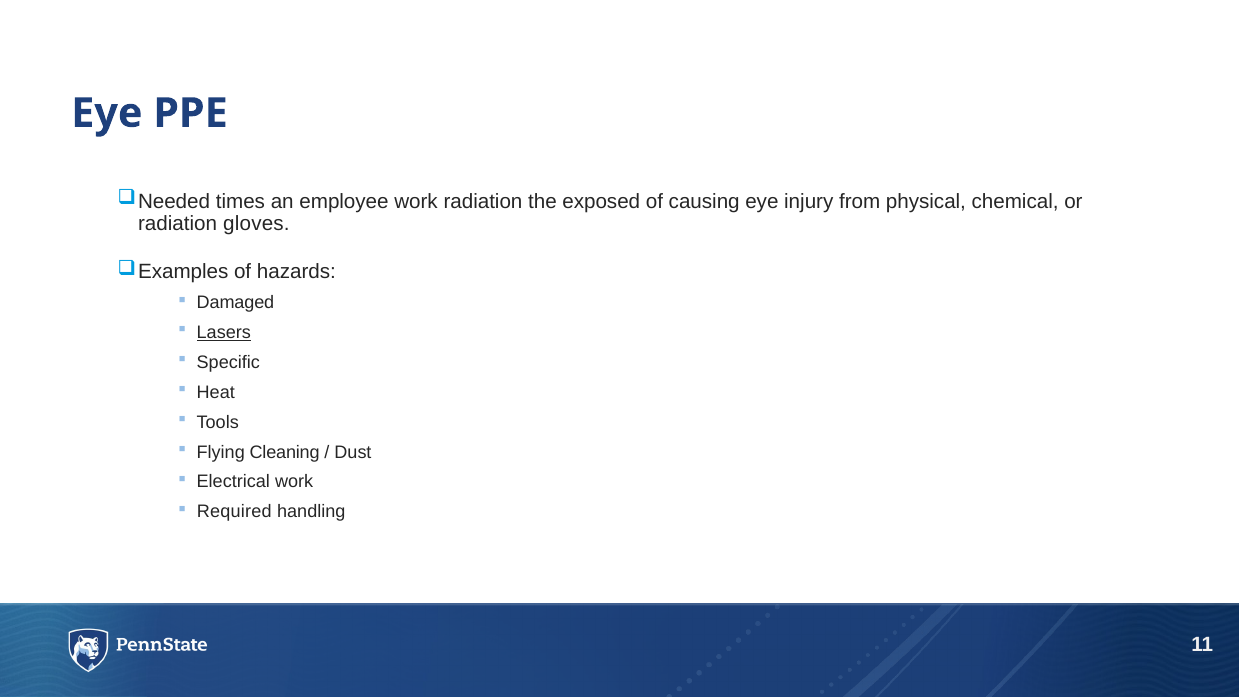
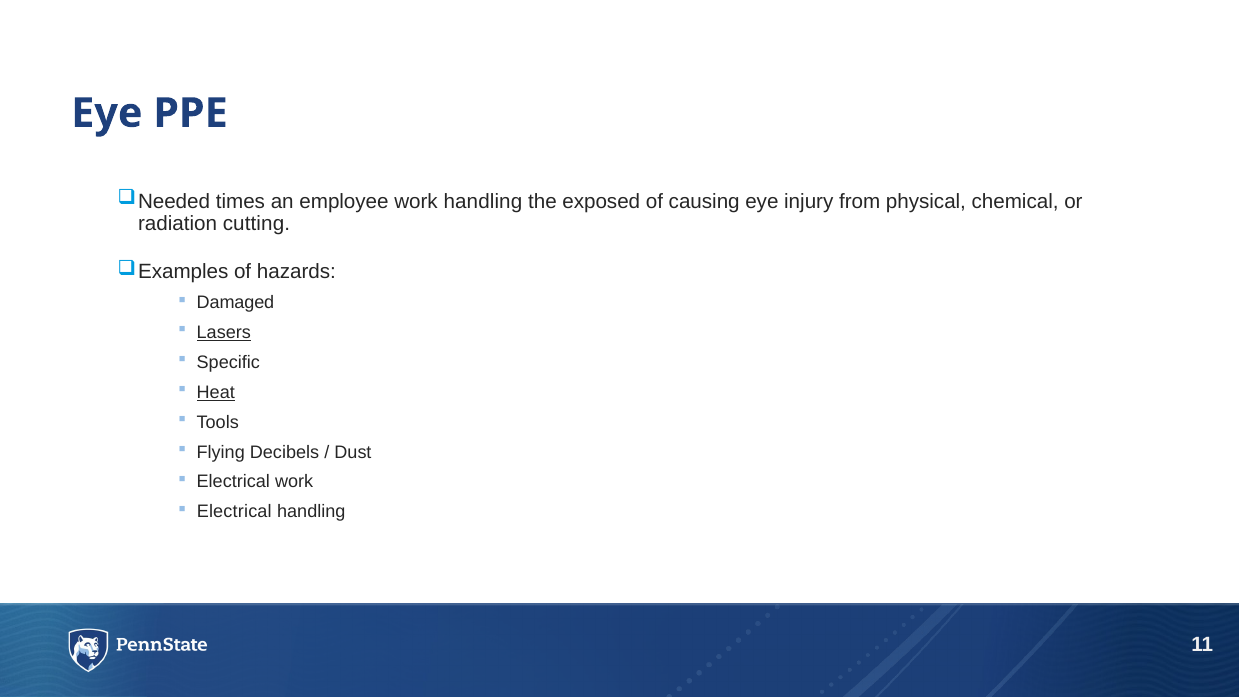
work radiation: radiation -> handling
gloves: gloves -> cutting
Heat underline: none -> present
Cleaning: Cleaning -> Decibels
Required at (234, 512): Required -> Electrical
